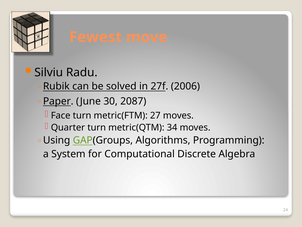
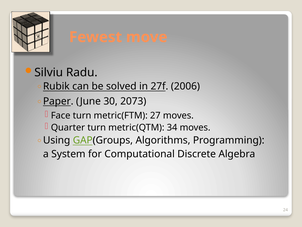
2087: 2087 -> 2073
